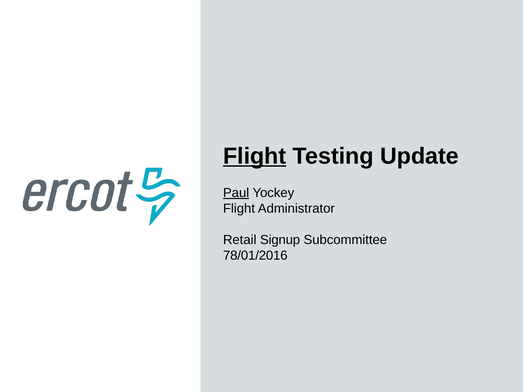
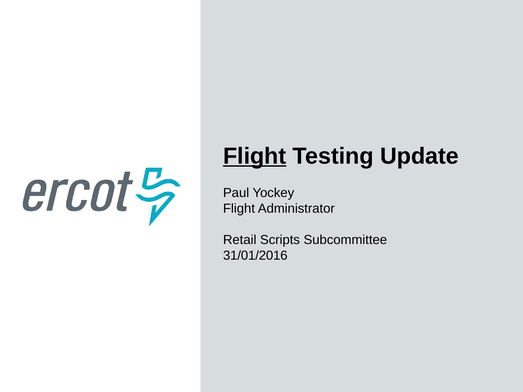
Paul underline: present -> none
Signup: Signup -> Scripts
78/01/2016: 78/01/2016 -> 31/01/2016
